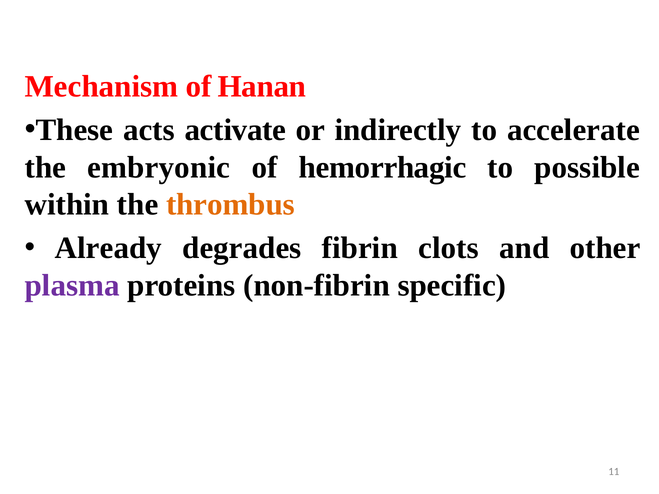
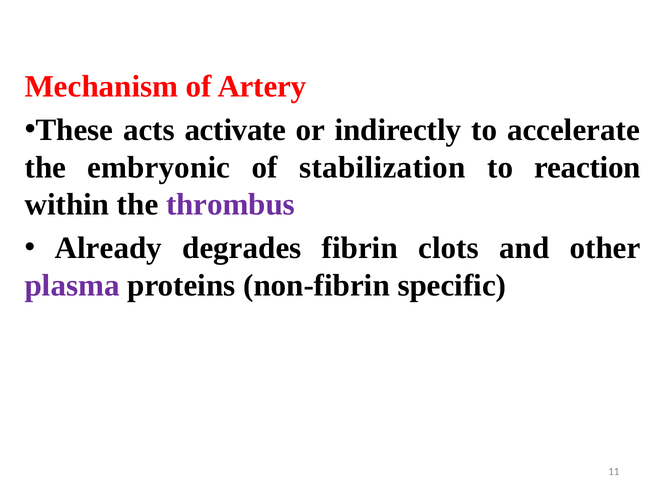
Hanan: Hanan -> Artery
hemorrhagic: hemorrhagic -> stabilization
possible: possible -> reaction
thrombus colour: orange -> purple
